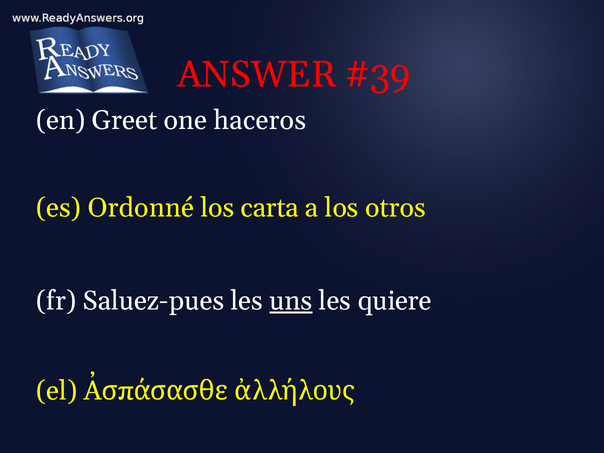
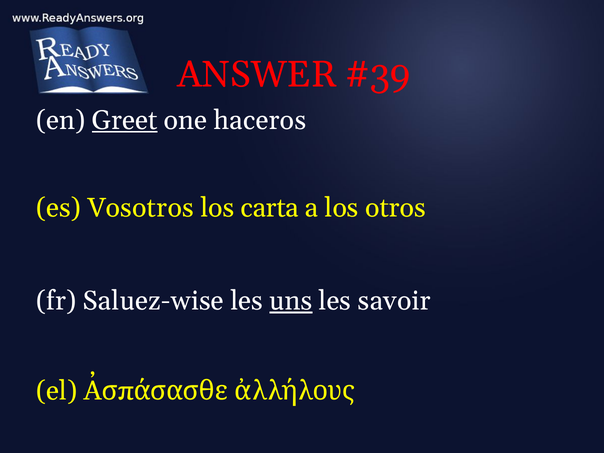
Greet underline: none -> present
Ordonné: Ordonné -> Vosotros
Saluez-pues: Saluez-pues -> Saluez-wise
quiere: quiere -> savoir
